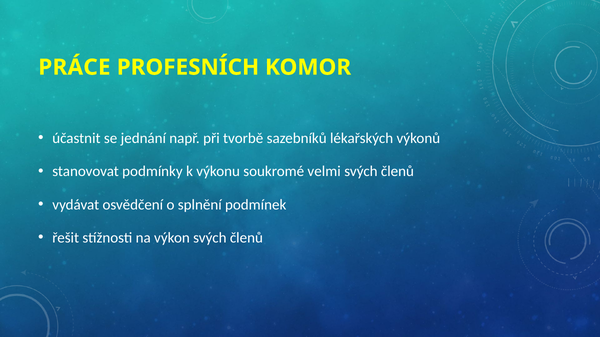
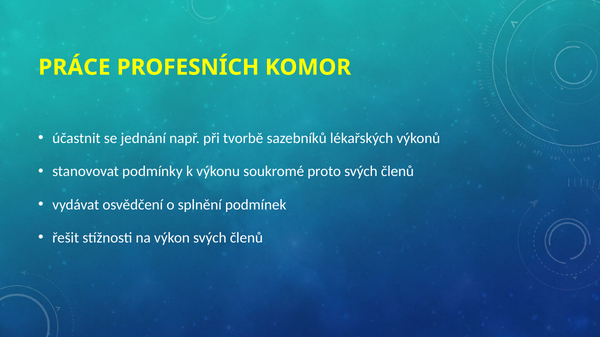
velmi: velmi -> proto
